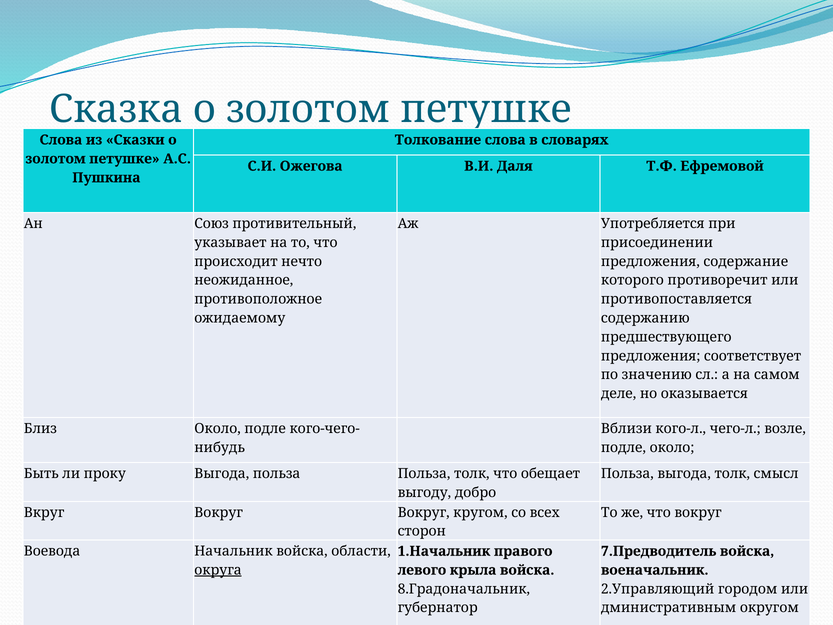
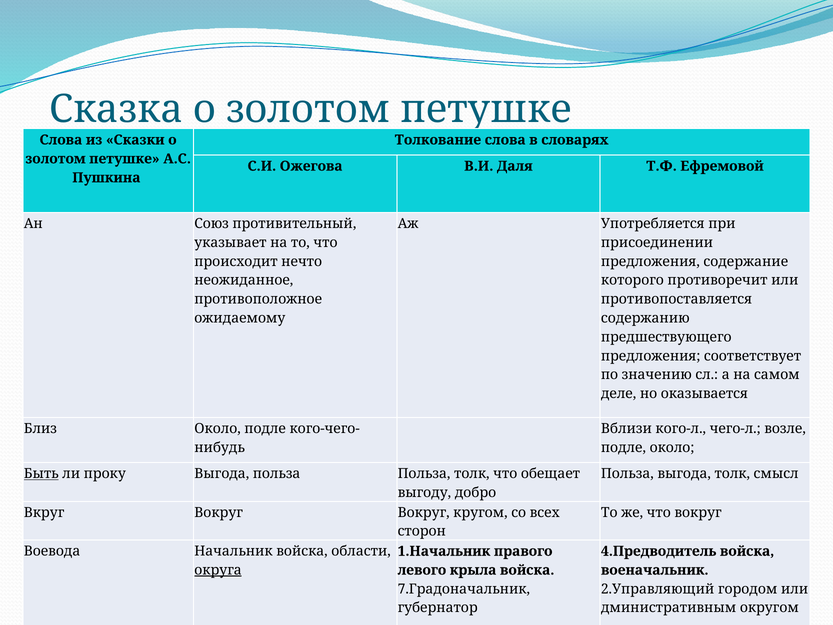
Быть underline: none -> present
7.Предводитель: 7.Предводитель -> 4.Предводитель
8.Градоначальник: 8.Градоначальник -> 7.Градоначальник
